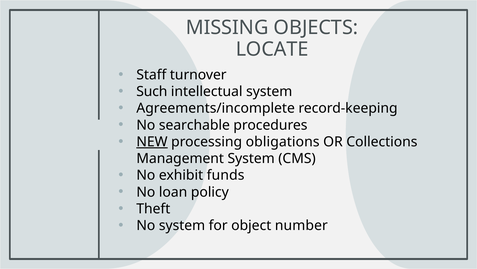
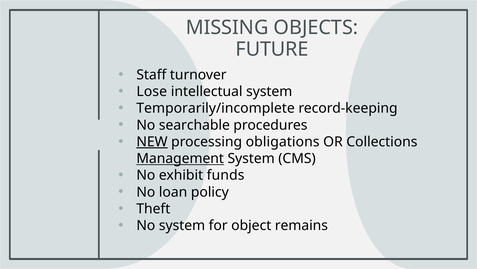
LOCATE: LOCATE -> FUTURE
Such: Such -> Lose
Agreements/incomplete: Agreements/incomplete -> Temporarily/incomplete
Management underline: none -> present
number: number -> remains
